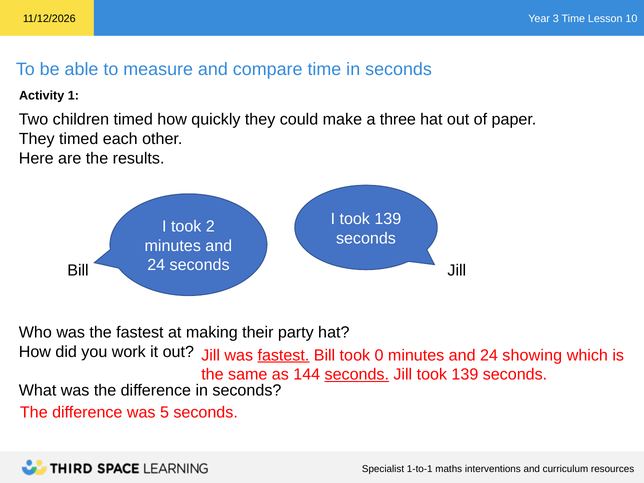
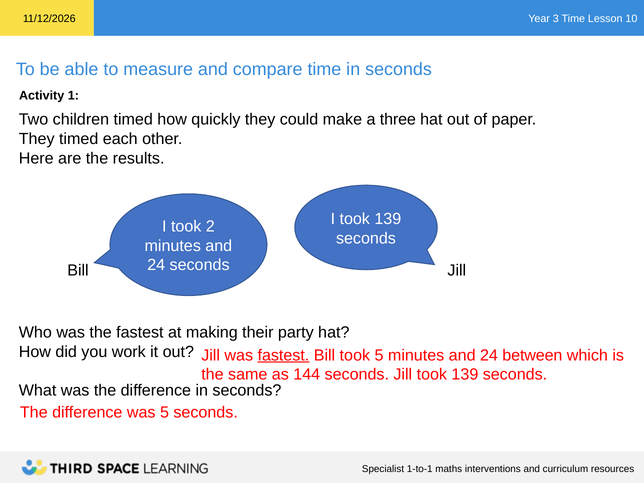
took 0: 0 -> 5
showing: showing -> between
seconds at (357, 375) underline: present -> none
